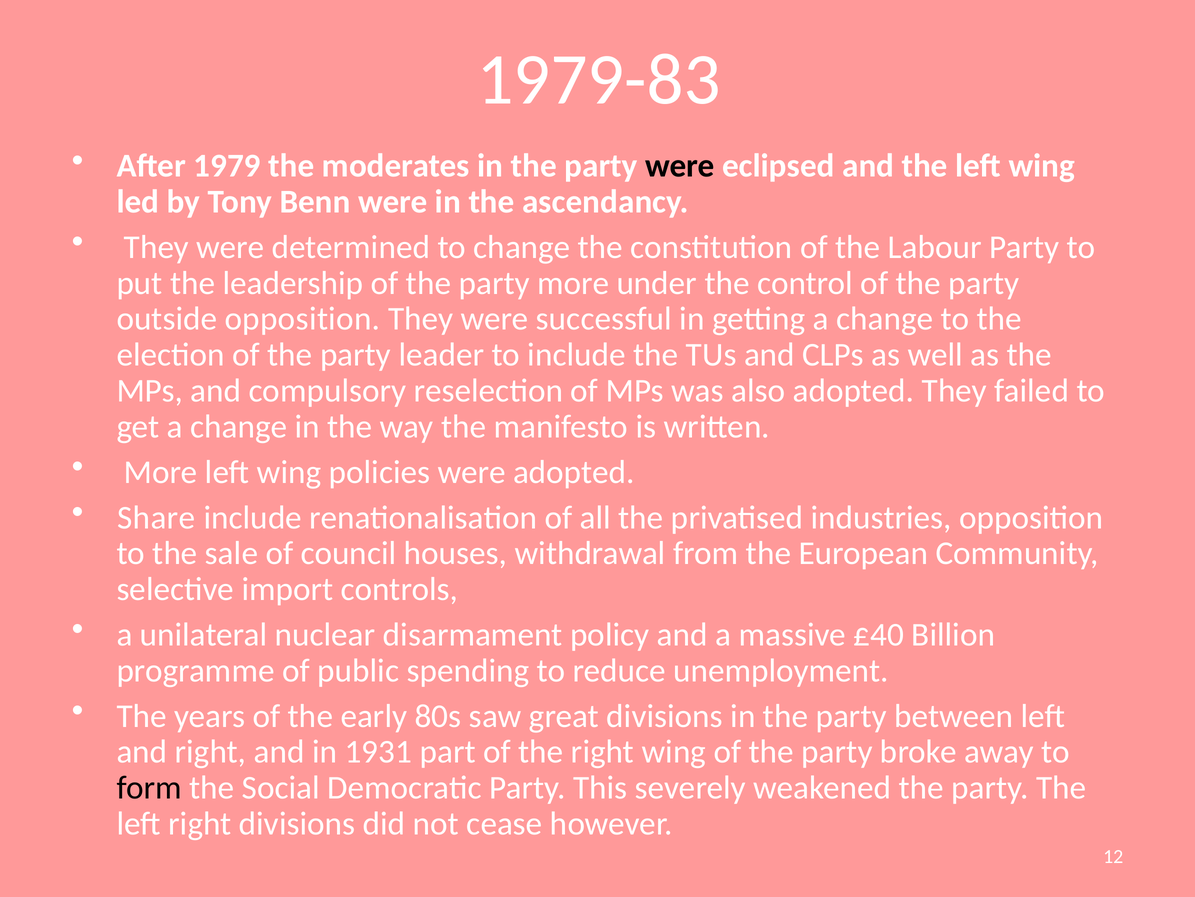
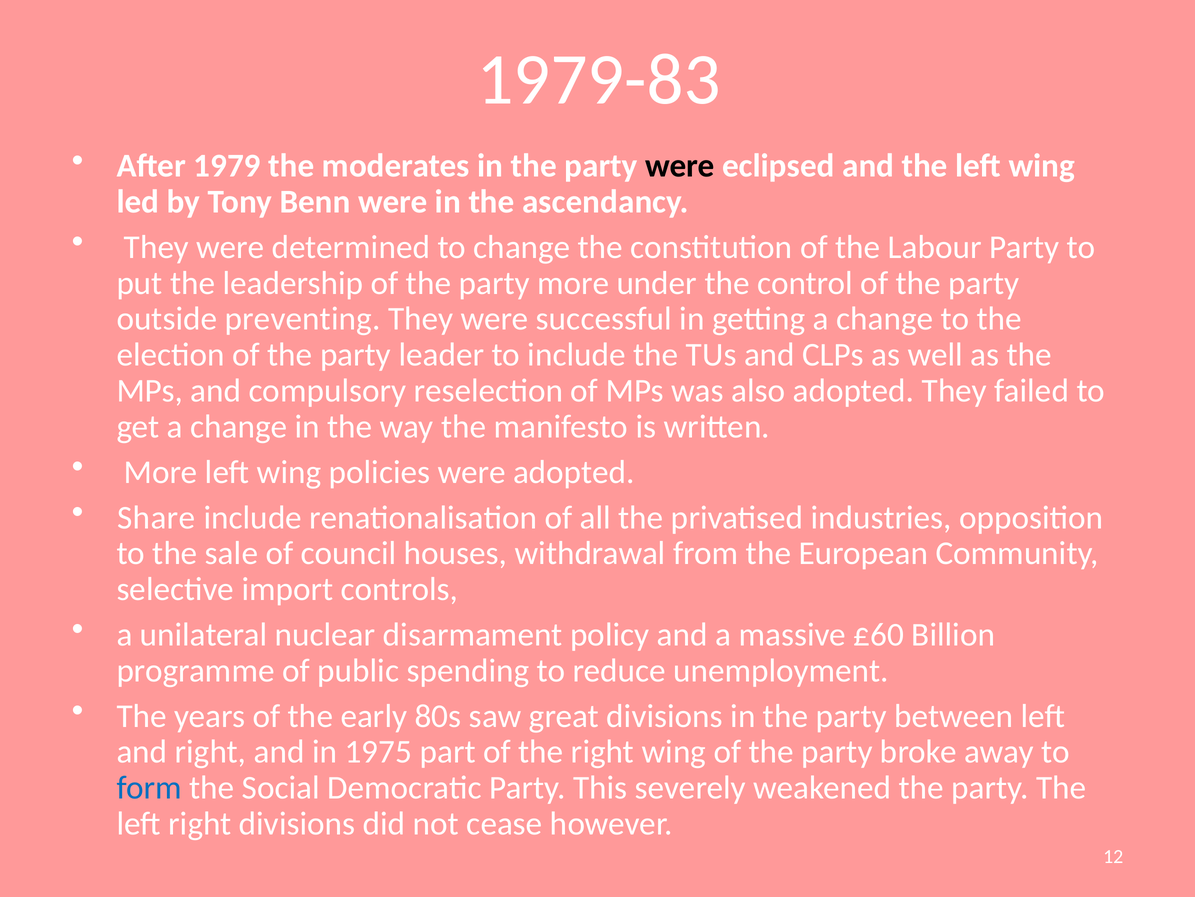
outside opposition: opposition -> preventing
£40: £40 -> £60
1931: 1931 -> 1975
form colour: black -> blue
